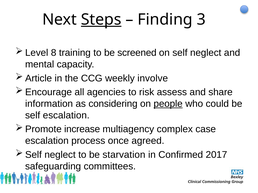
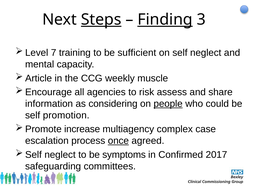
Finding underline: none -> present
8: 8 -> 7
screened: screened -> sufficient
involve: involve -> muscle
self escalation: escalation -> promotion
once underline: none -> present
starvation: starvation -> symptoms
